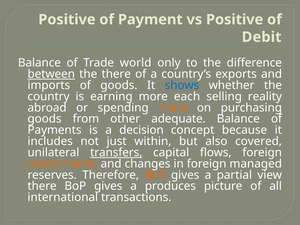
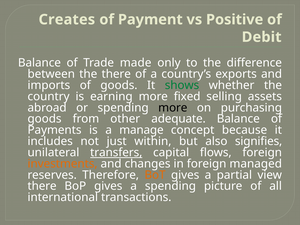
Positive at (67, 20): Positive -> Creates
world: world -> made
between underline: present -> none
shows colour: blue -> green
each: each -> fixed
reality: reality -> assets
more at (173, 108) colour: orange -> black
decision: decision -> manage
covered: covered -> signifies
a produces: produces -> spending
